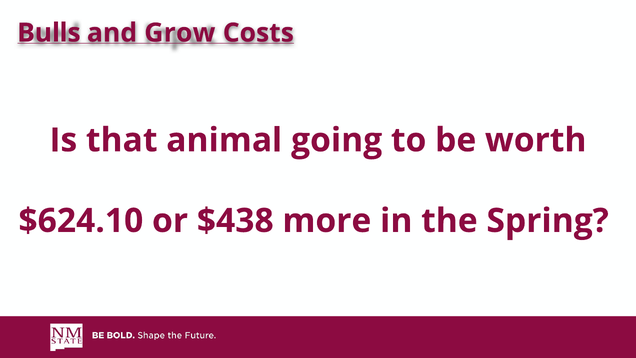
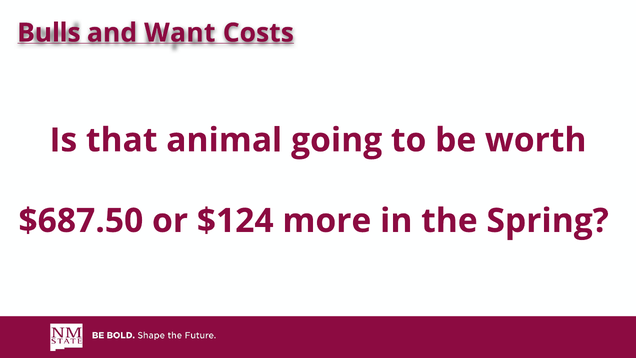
Grow: Grow -> Want
$624.10: $624.10 -> $687.50
$438: $438 -> $124
